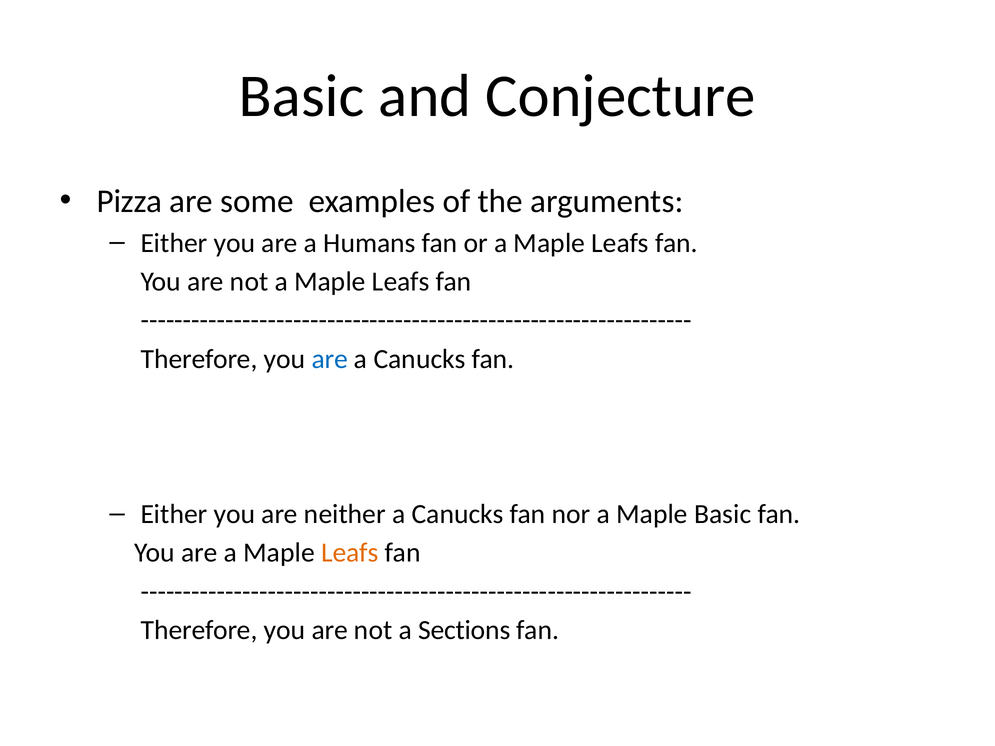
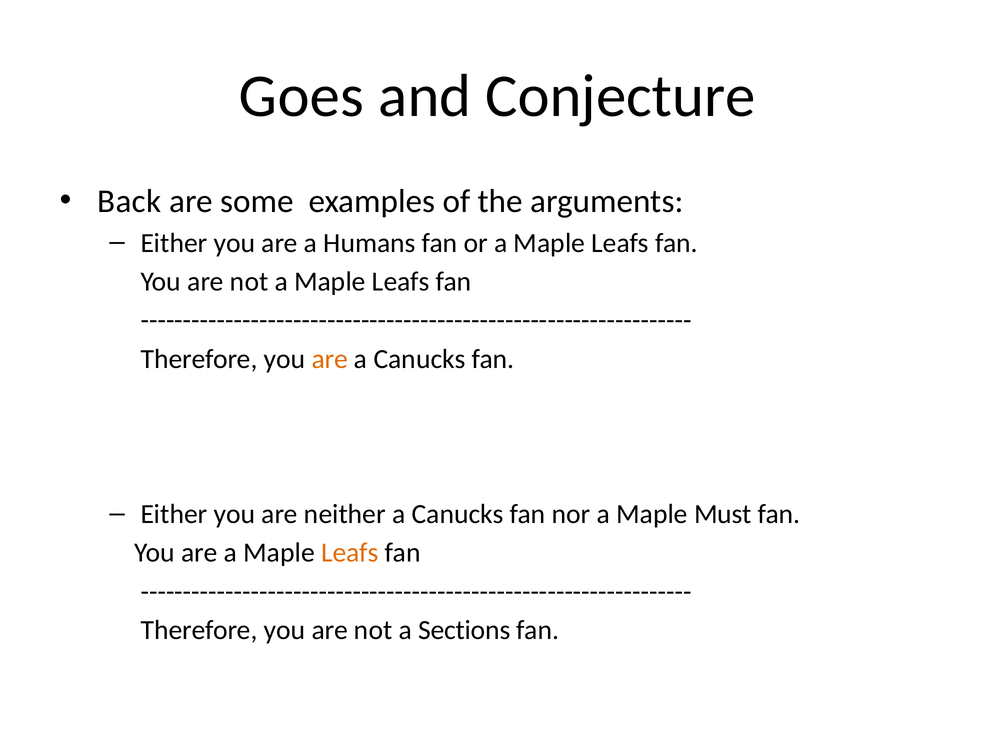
Basic at (302, 96): Basic -> Goes
Pizza: Pizza -> Back
are at (330, 359) colour: blue -> orange
Maple Basic: Basic -> Must
